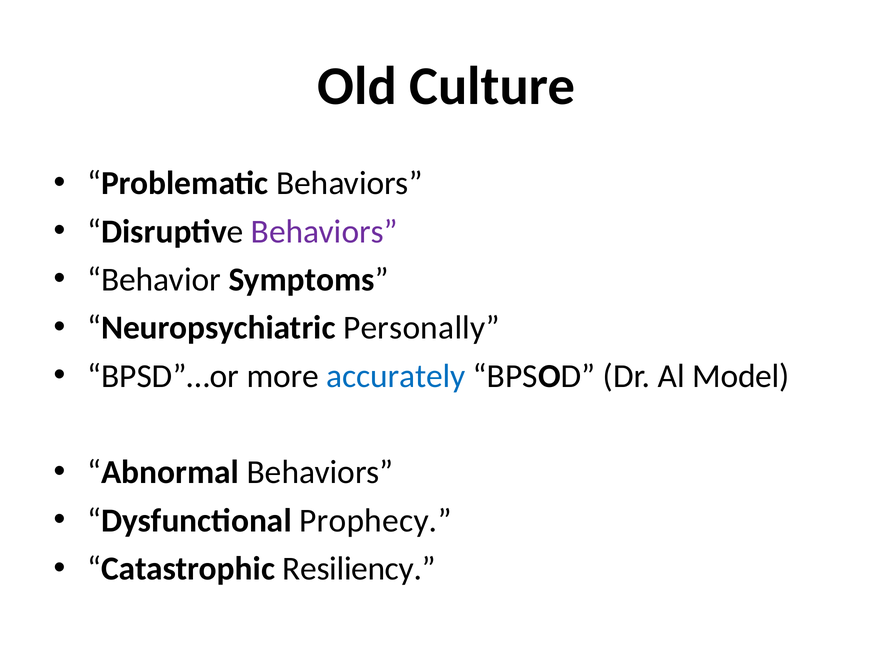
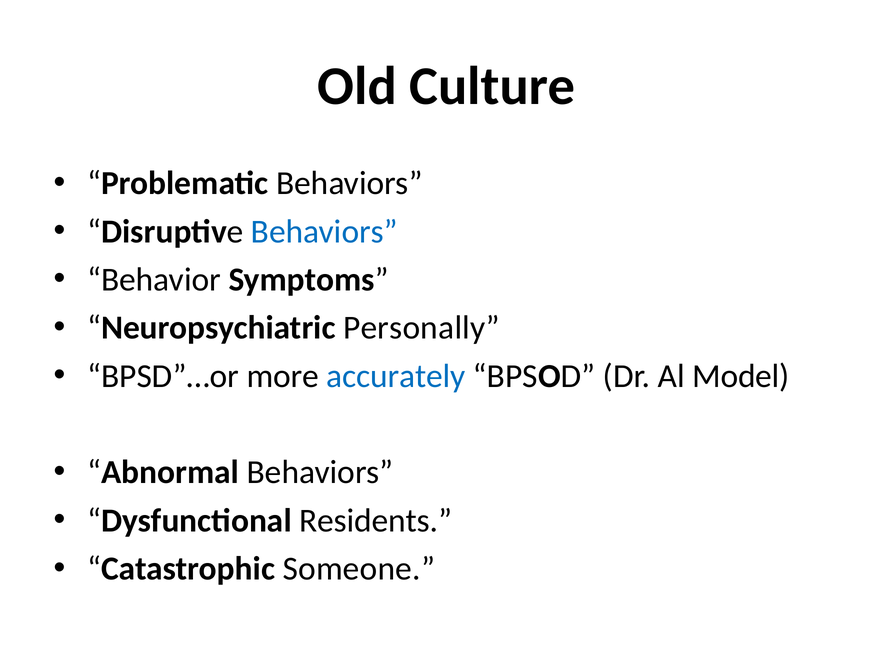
Behaviors at (324, 231) colour: purple -> blue
Prophecy: Prophecy -> Residents
Resiliency: Resiliency -> Someone
